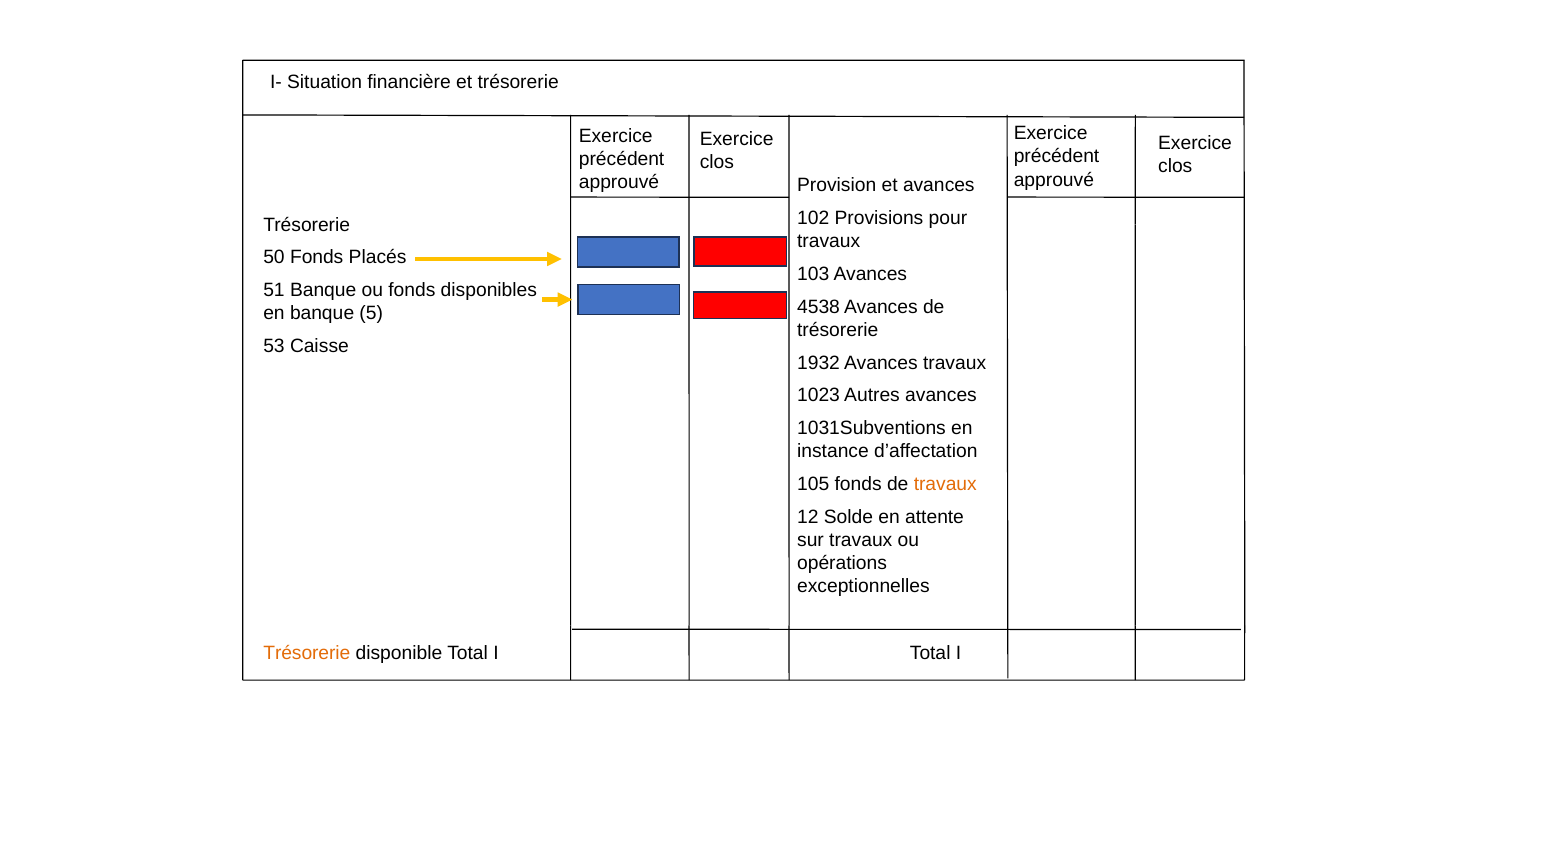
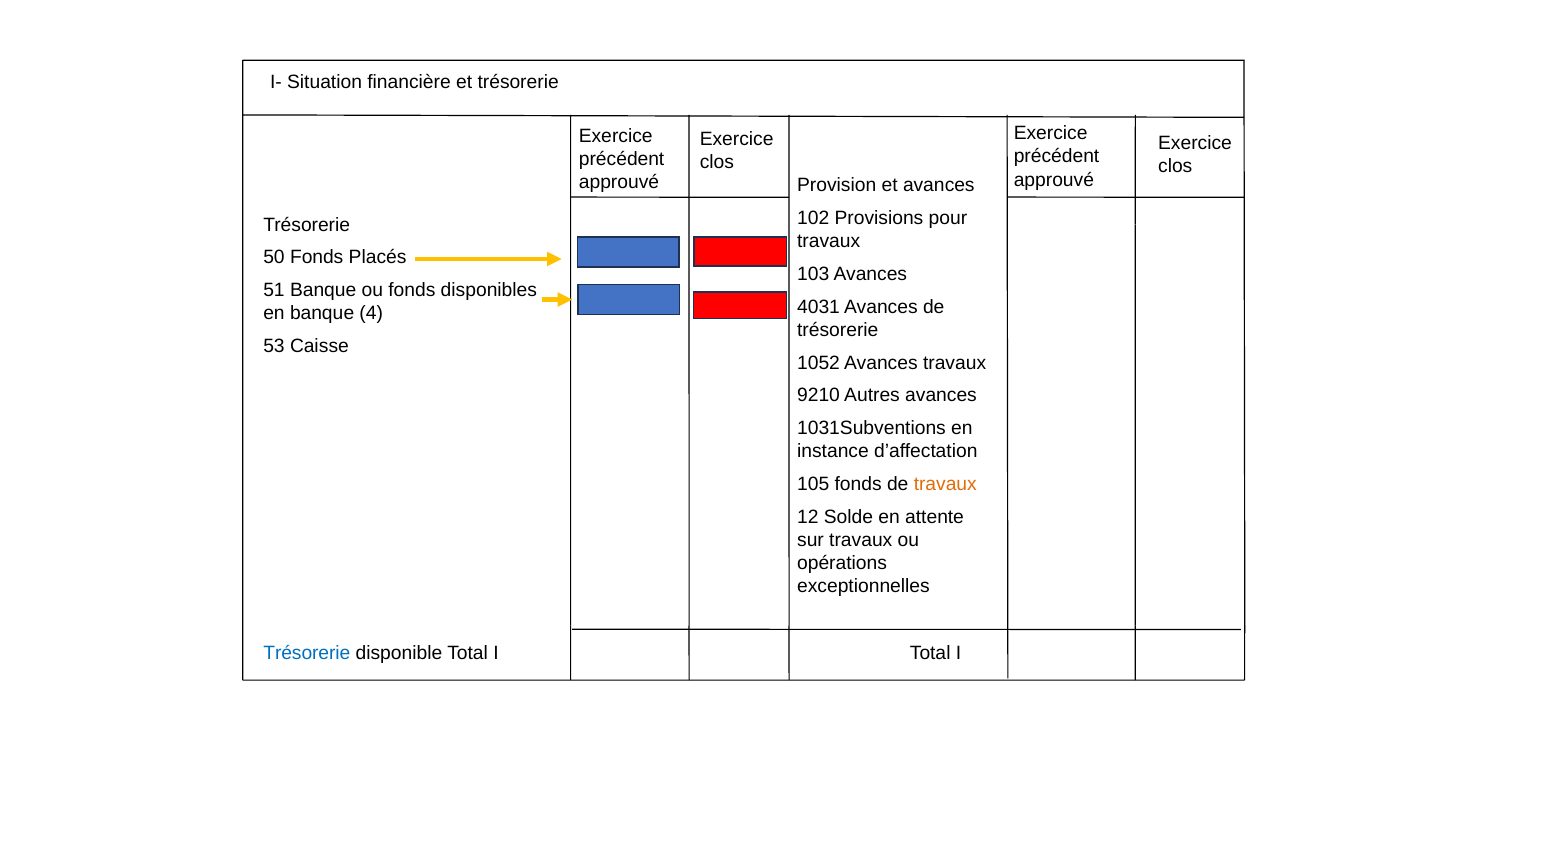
4538: 4538 -> 4031
5: 5 -> 4
1932: 1932 -> 1052
1023: 1023 -> 9210
Trésorerie at (307, 653) colour: orange -> blue
